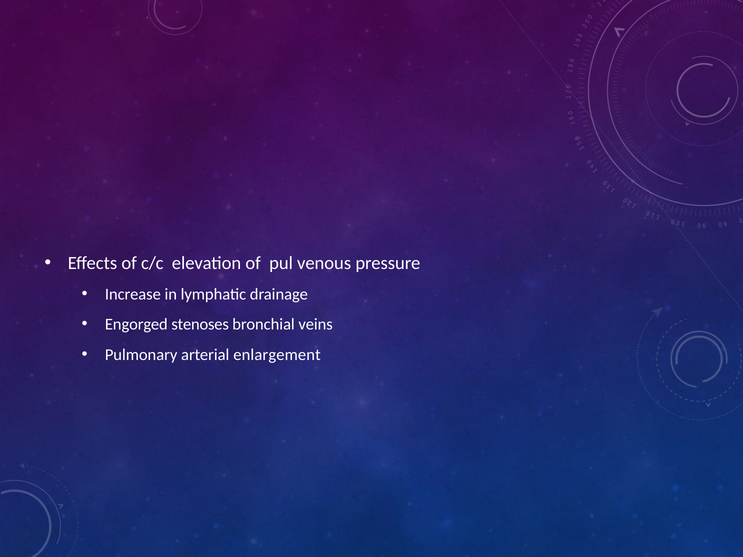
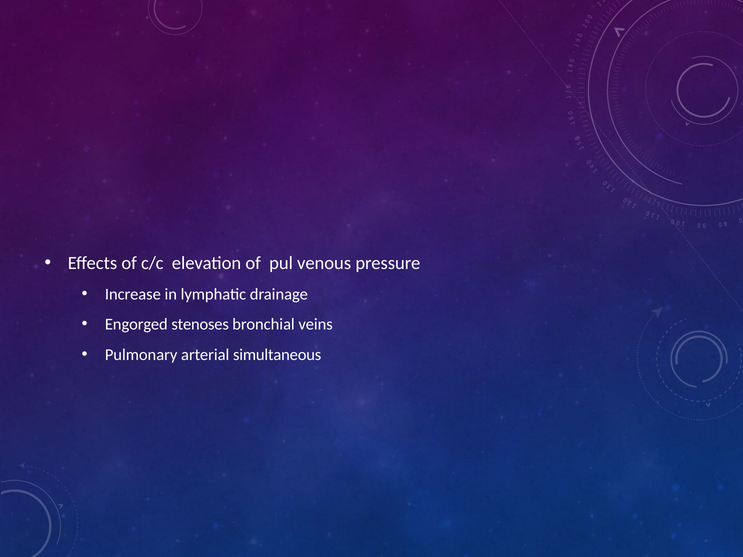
enlargement: enlargement -> simultaneous
